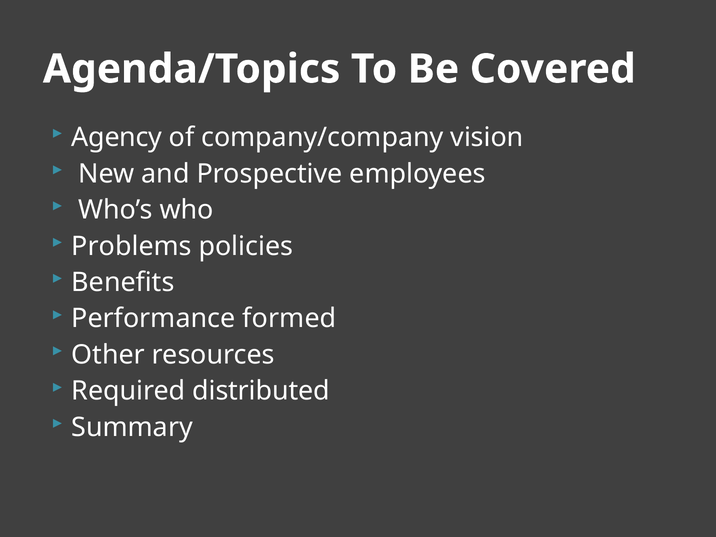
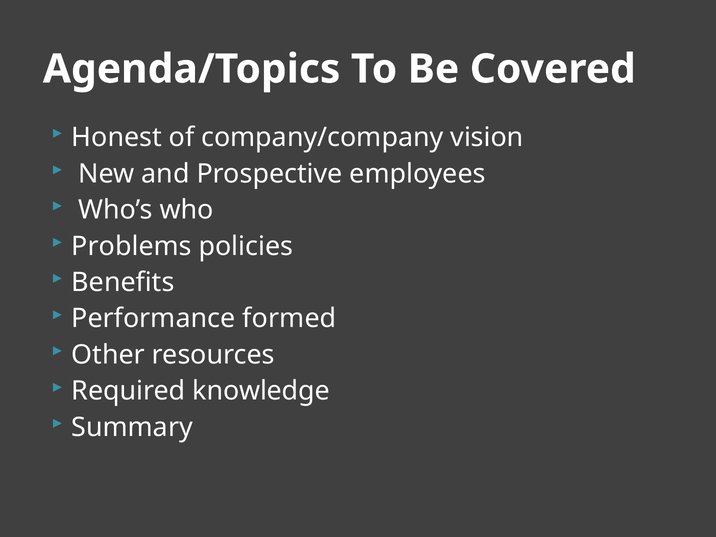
Agency: Agency -> Honest
distributed: distributed -> knowledge
